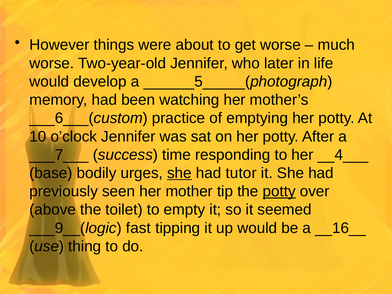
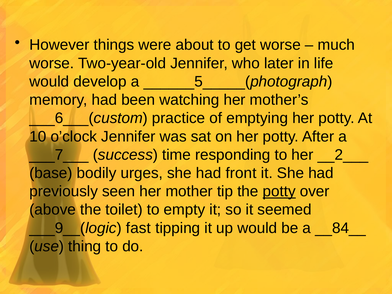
__4___: __4___ -> __2___
she at (179, 173) underline: present -> none
tutor: tutor -> front
__16__: __16__ -> __84__
